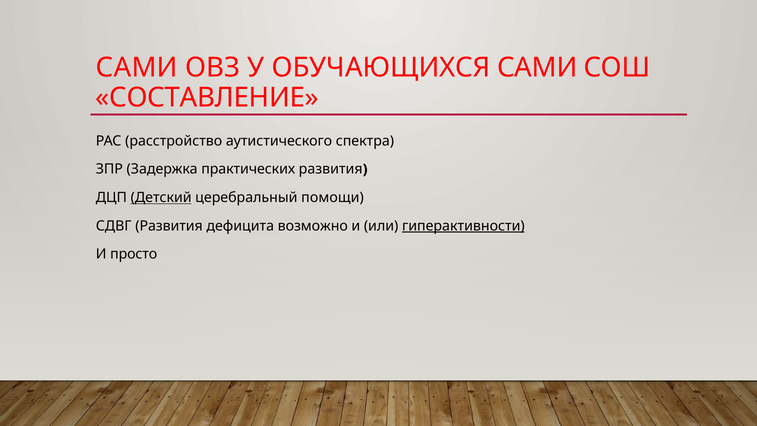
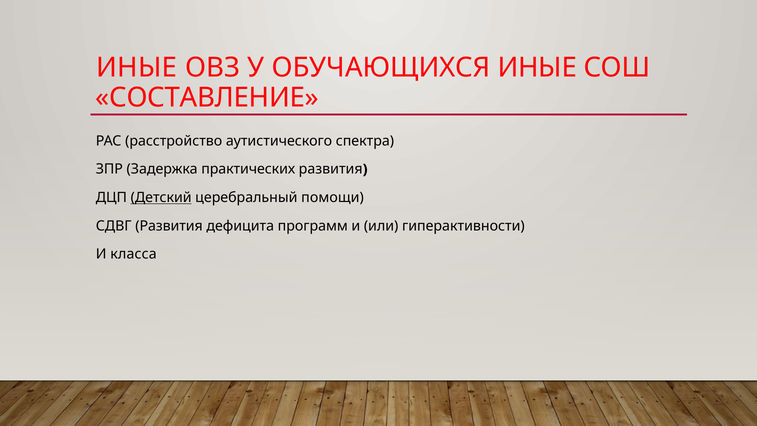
САМИ at (137, 68): САМИ -> ИНЫЕ
ОБУЧАЮЩИХСЯ САМИ: САМИ -> ИНЫЕ
возможно: возможно -> программ
гиперактивности underline: present -> none
просто: просто -> класса
